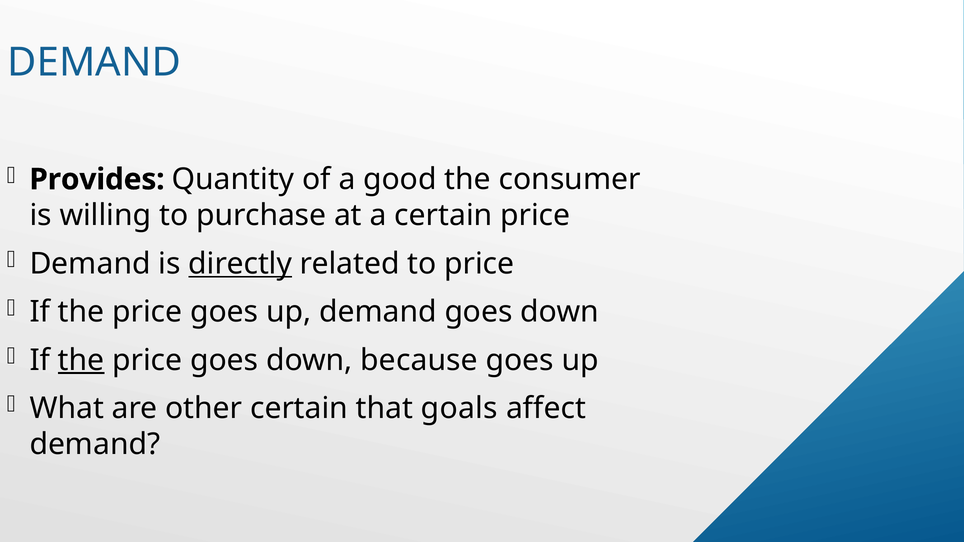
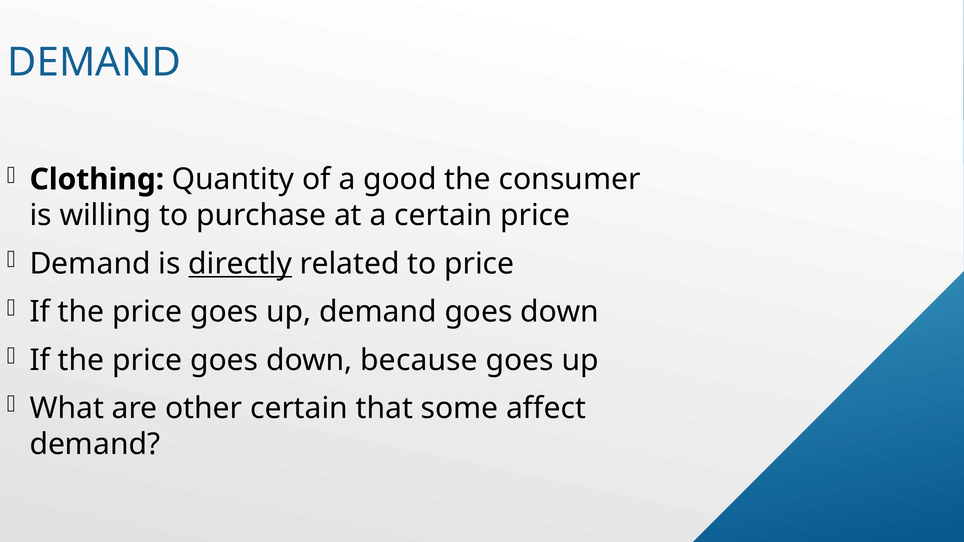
Provides: Provides -> Clothing
the at (81, 360) underline: present -> none
goals: goals -> some
